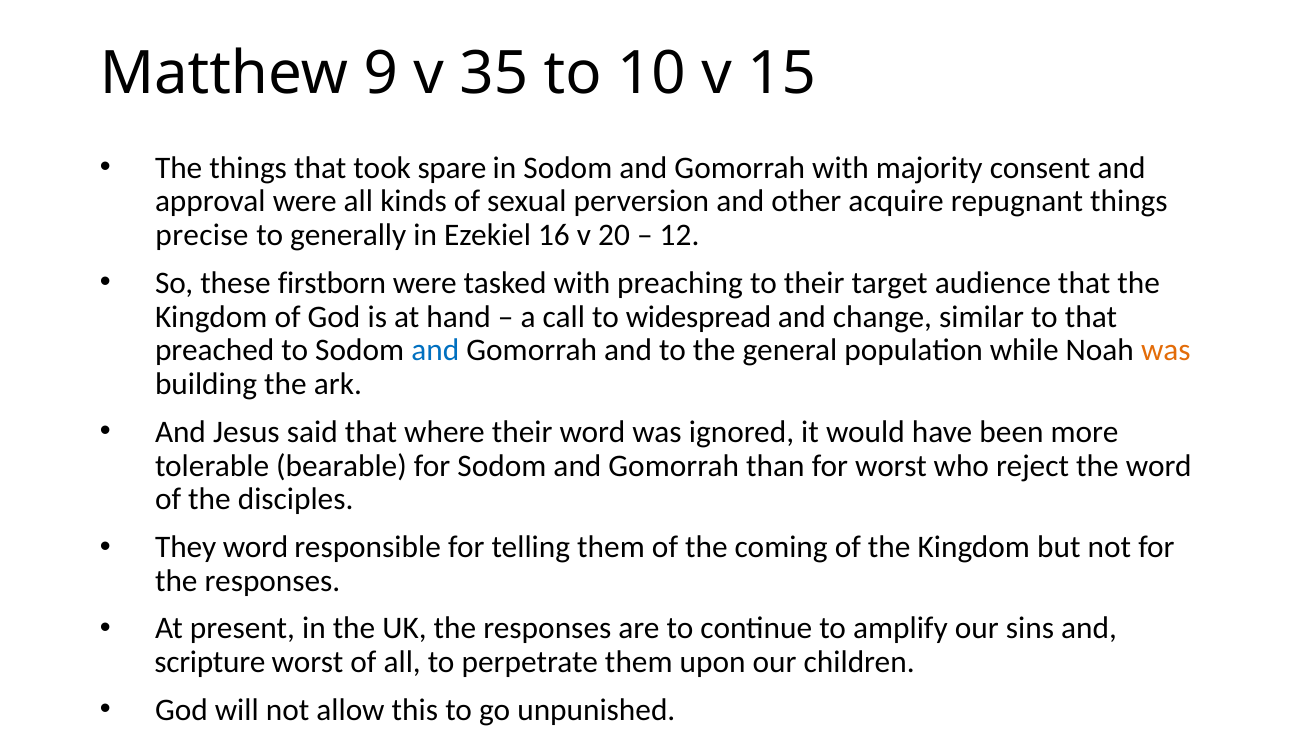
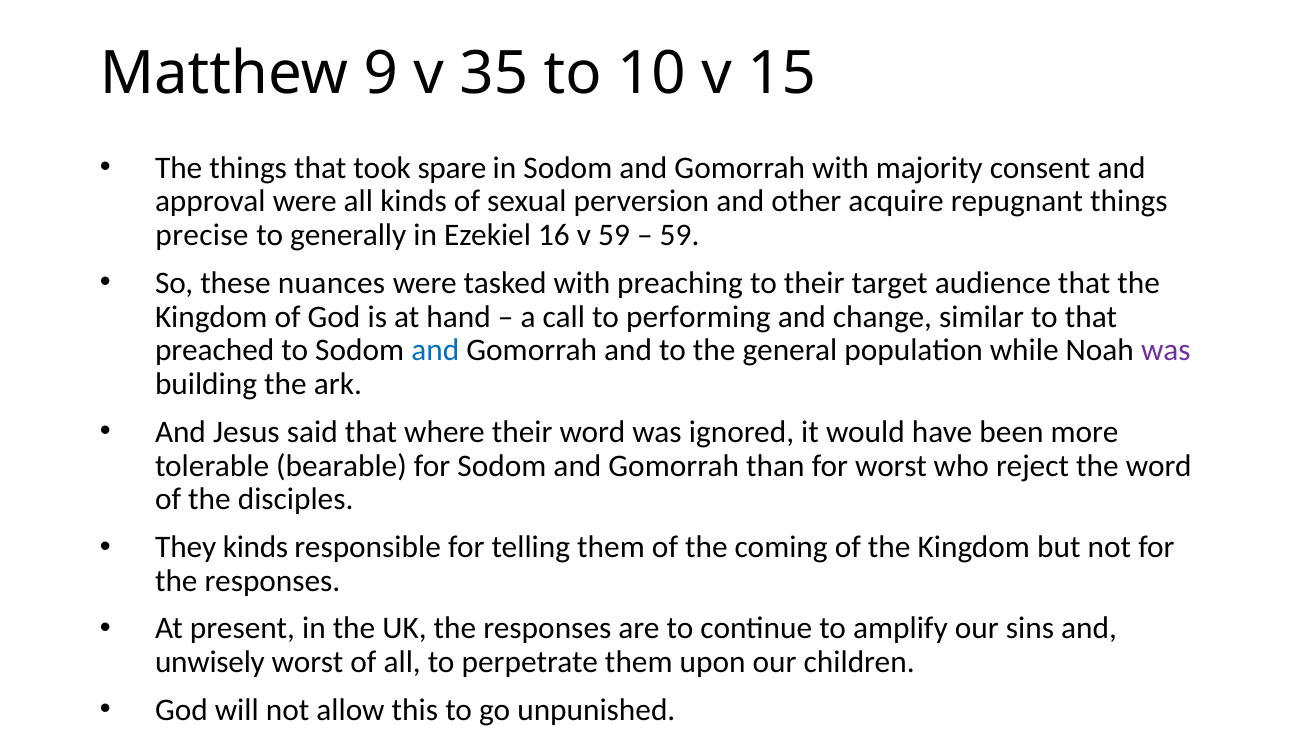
v 20: 20 -> 59
12 at (680, 236): 12 -> 59
firstborn: firstborn -> nuances
widespread: widespread -> performing
was at (1166, 351) colour: orange -> purple
They word: word -> kinds
scripture: scripture -> unwisely
